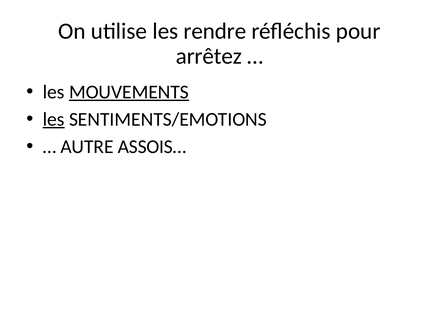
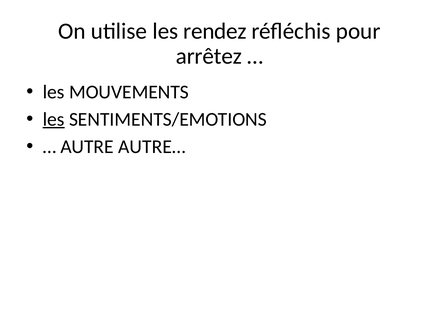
rendre: rendre -> rendez
MOUVEMENTS underline: present -> none
ASSOIS…: ASSOIS… -> AUTRE…
